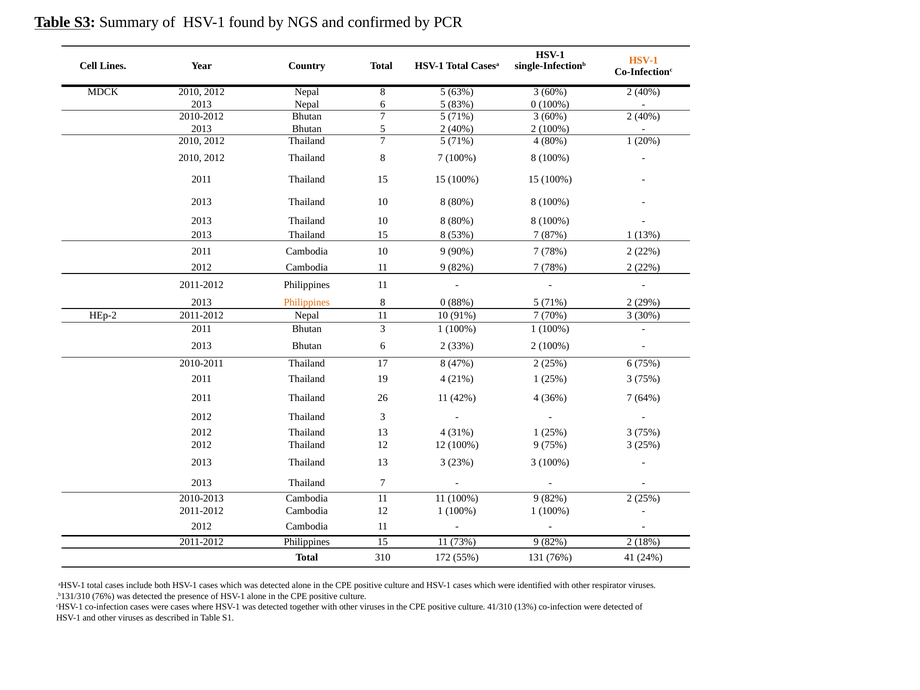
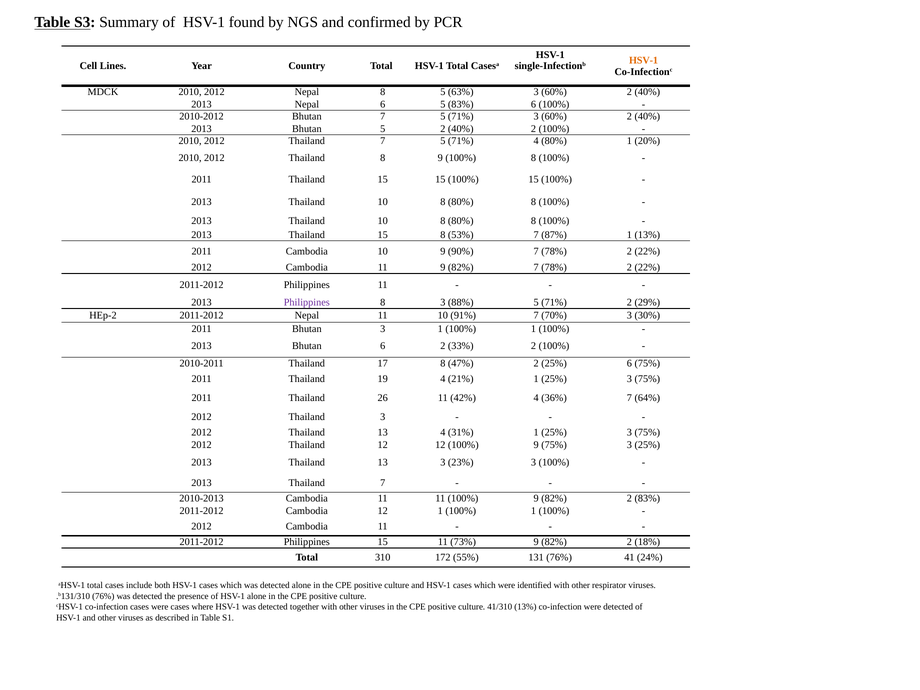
83% 0: 0 -> 6
8 7: 7 -> 9
Philippines at (307, 302) colour: orange -> purple
8 0: 0 -> 3
82% 2 25%: 25% -> 83%
